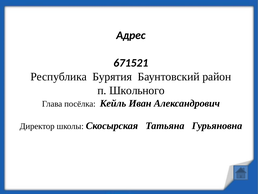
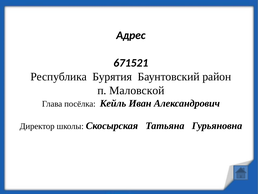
Школьного: Школьного -> Маловской
